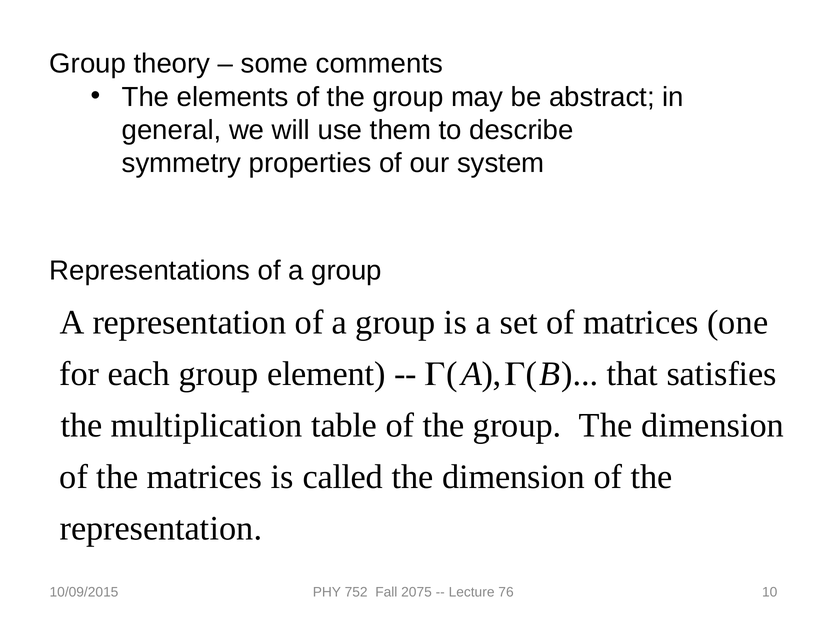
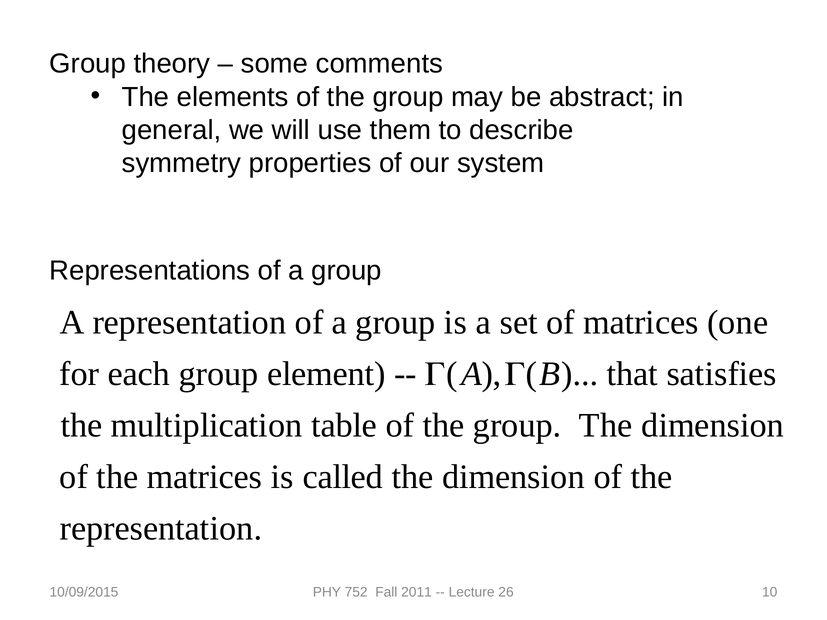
2075: 2075 -> 2011
76: 76 -> 26
